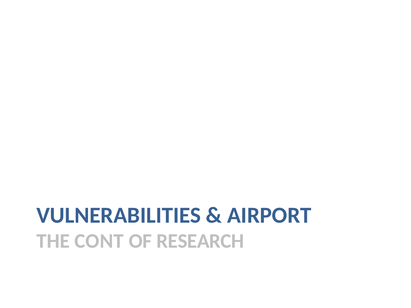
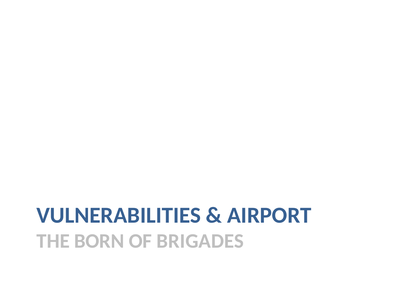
CONT: CONT -> BORN
RESEARCH: RESEARCH -> BRIGADES
